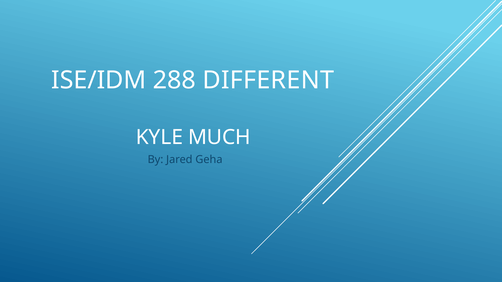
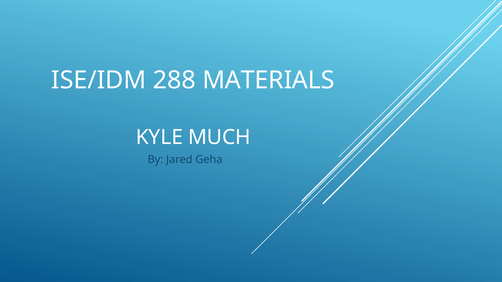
DIFFERENT: DIFFERENT -> MATERIALS
